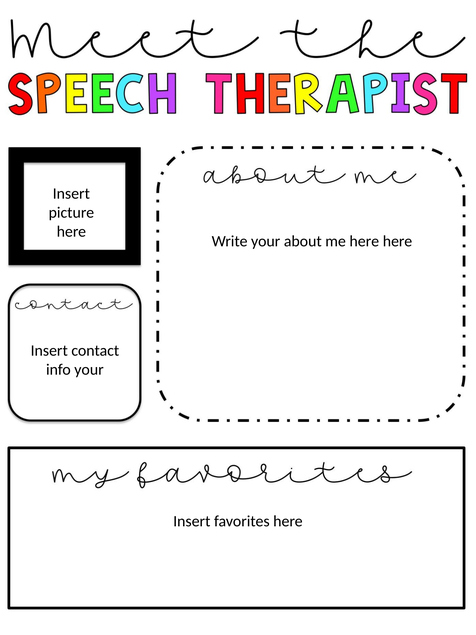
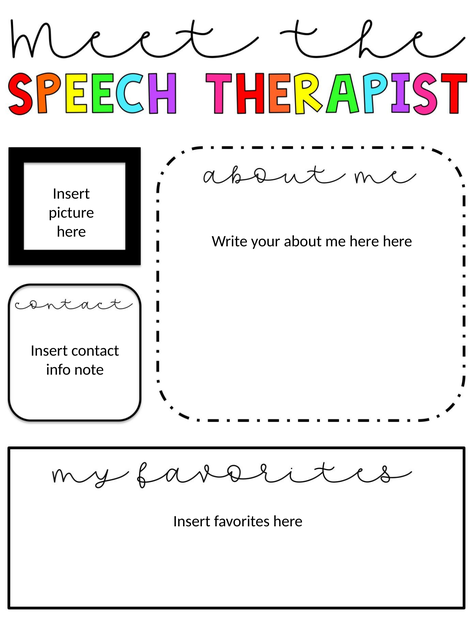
info your: your -> note
